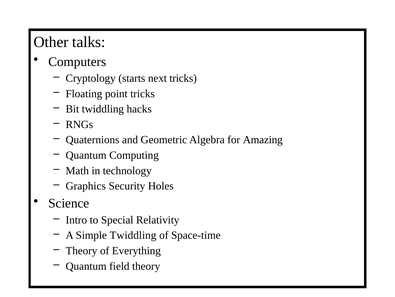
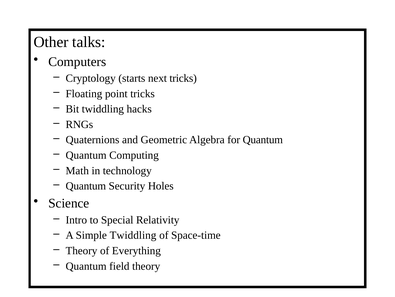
for Amazing: Amazing -> Quantum
Graphics at (86, 186): Graphics -> Quantum
